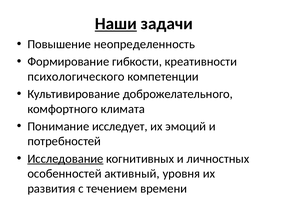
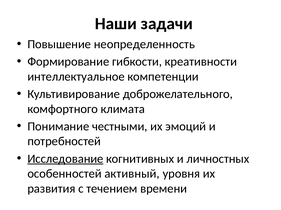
Наши underline: present -> none
психологического: психологического -> интеллектуальное
исследует: исследует -> честными
